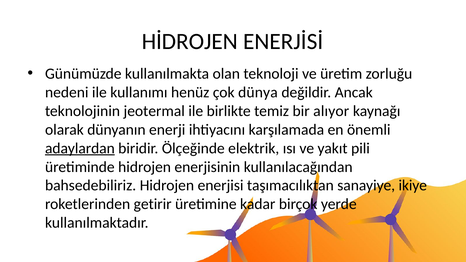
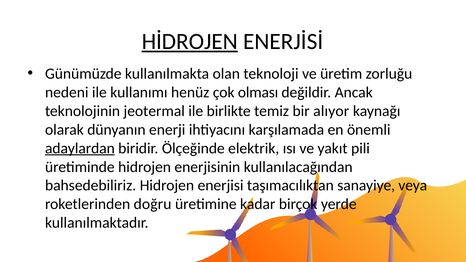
HİDROJEN underline: none -> present
dünya: dünya -> olması
ikiye: ikiye -> veya
getirir: getirir -> doğru
